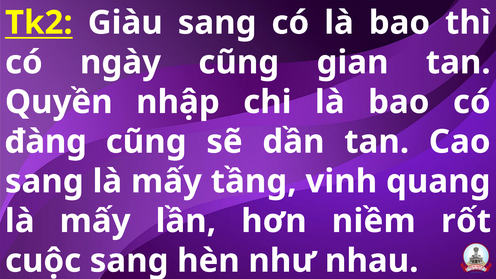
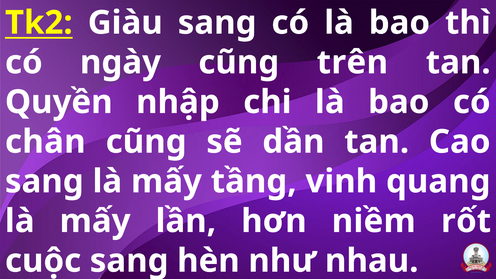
gian: gian -> trên
đàng: đàng -> chân
